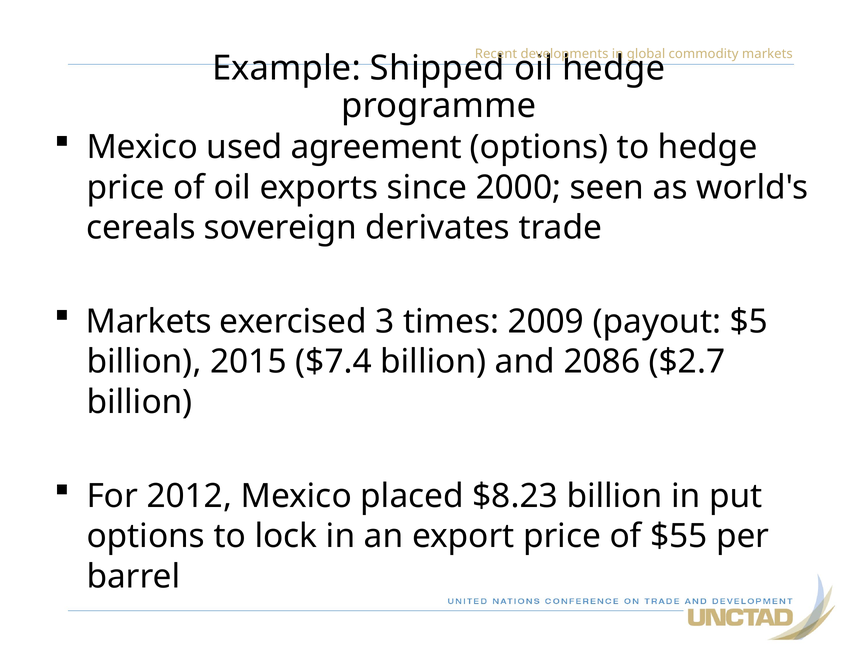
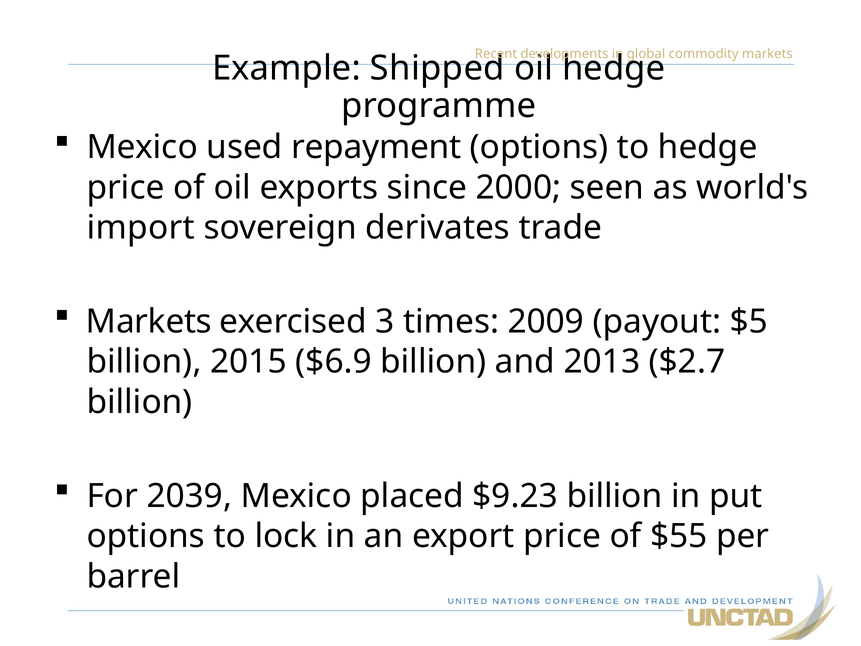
agreement: agreement -> repayment
cereals: cereals -> import
$7.4: $7.4 -> $6.9
2086: 2086 -> 2013
2012: 2012 -> 2039
$8.23: $8.23 -> $9.23
